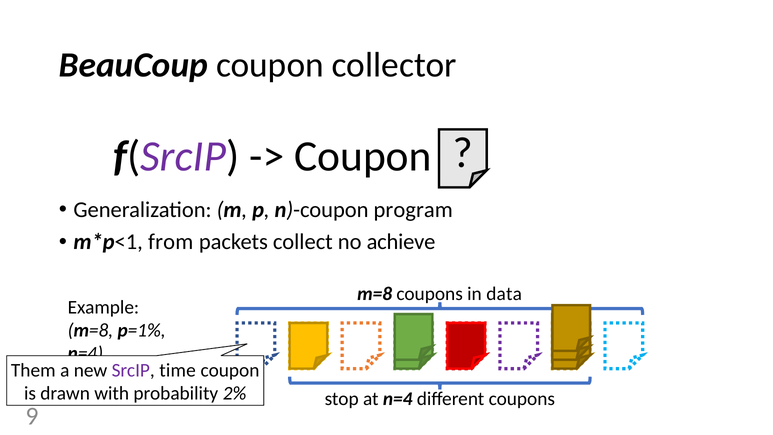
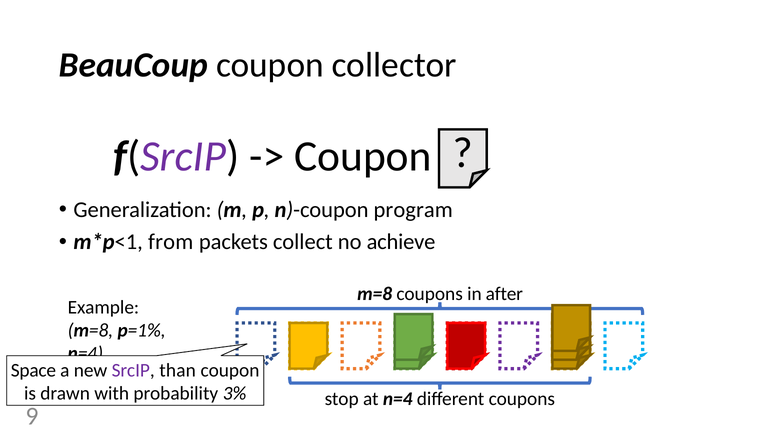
data: data -> after
Them: Them -> Space
time: time -> than
2%: 2% -> 3%
